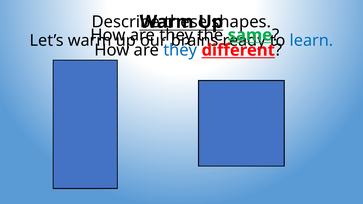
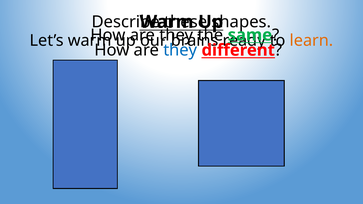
learn colour: blue -> orange
